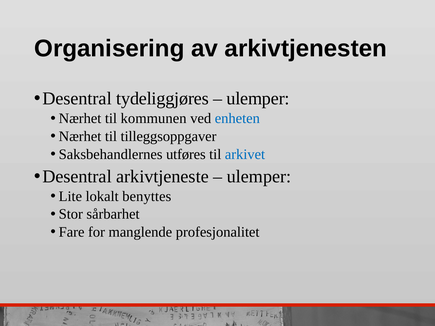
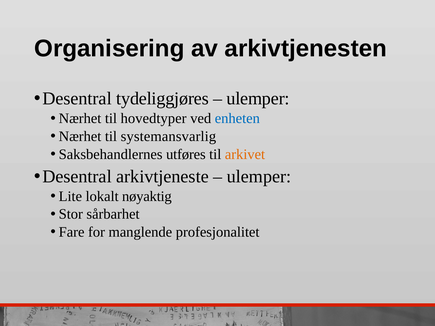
kommunen: kommunen -> hovedtyper
tilleggsoppgaver: tilleggsoppgaver -> systemansvarlig
arkivet colour: blue -> orange
benyttes: benyttes -> nøyaktig
